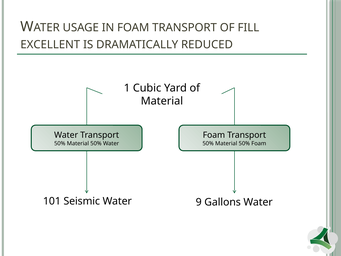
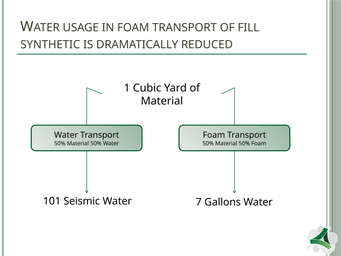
EXCELLENT: EXCELLENT -> SYNTHETIC
9: 9 -> 7
